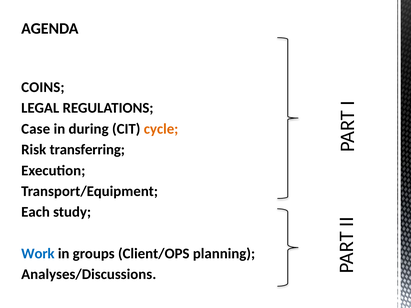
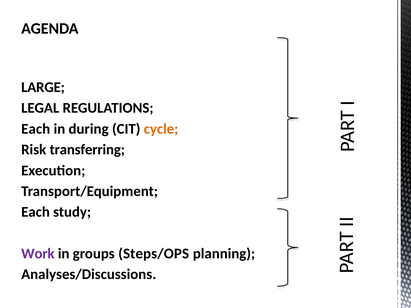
COINS: COINS -> LARGE
Case at (36, 129): Case -> Each
Work colour: blue -> purple
Client/OPS: Client/OPS -> Steps/OPS
